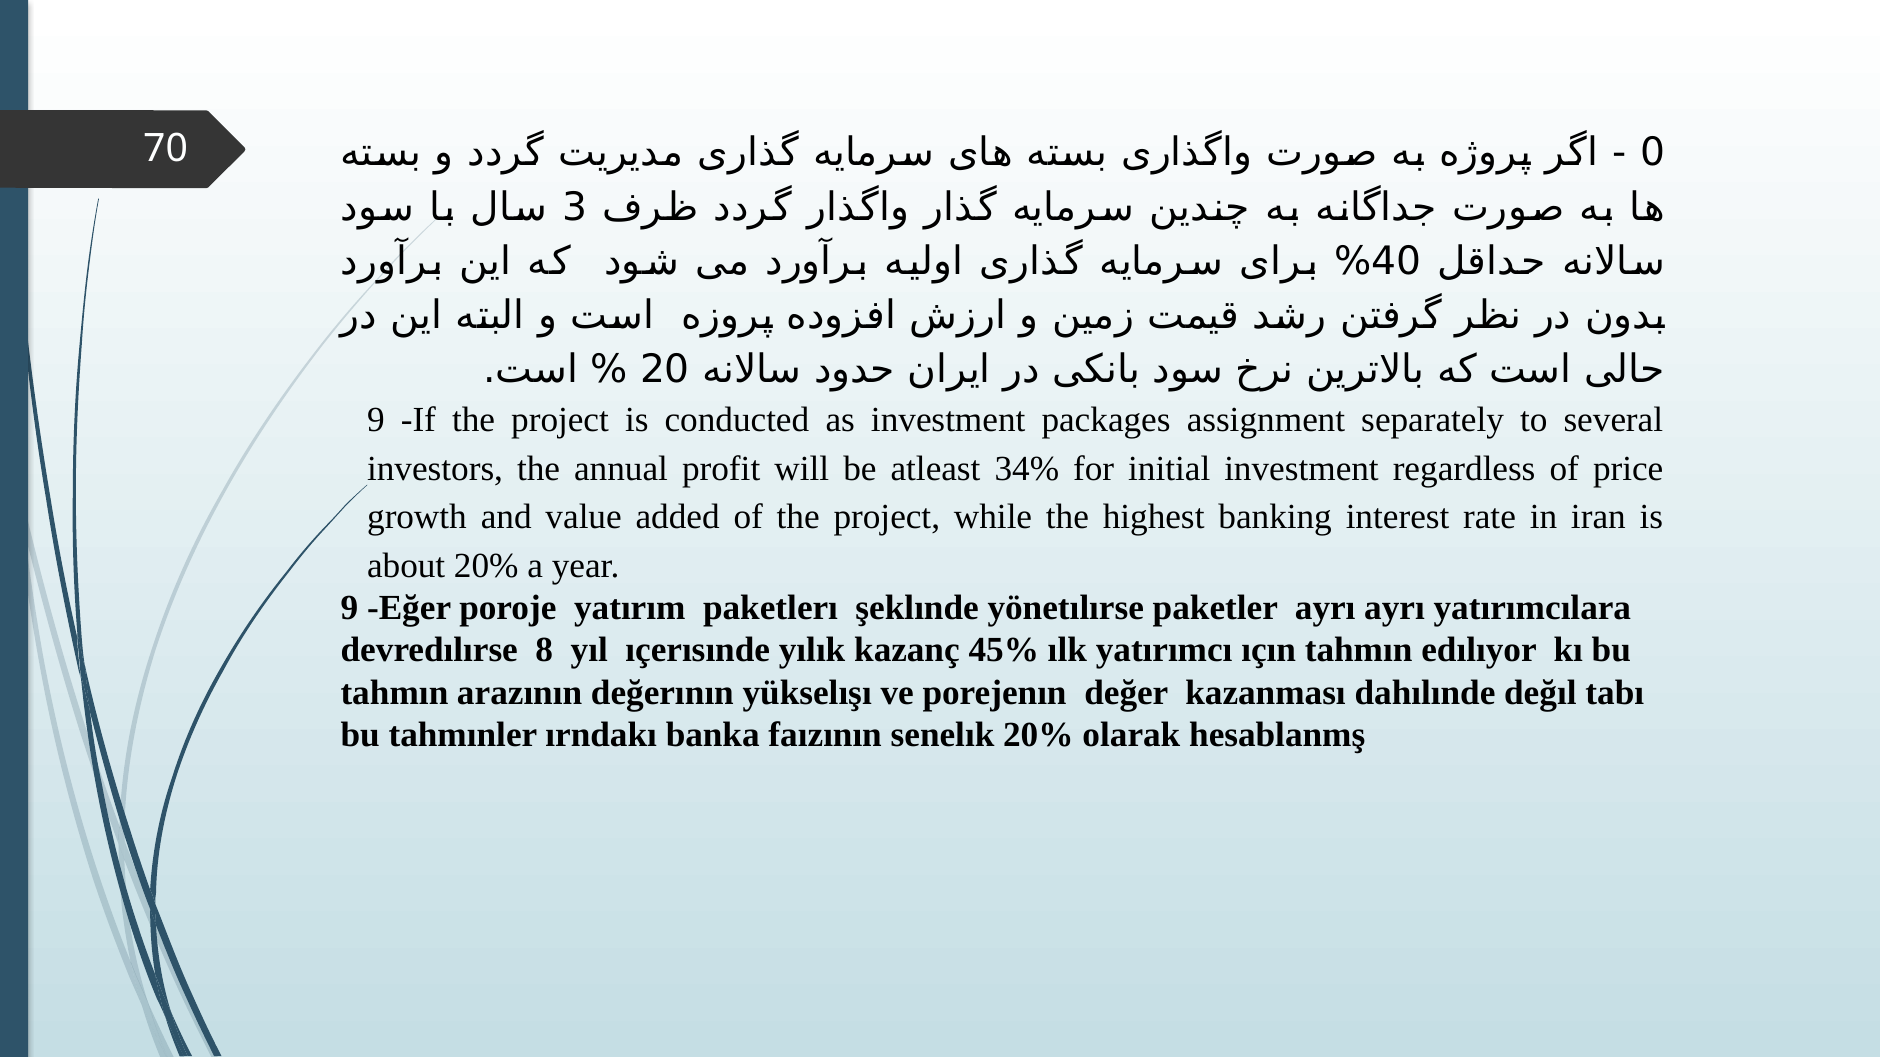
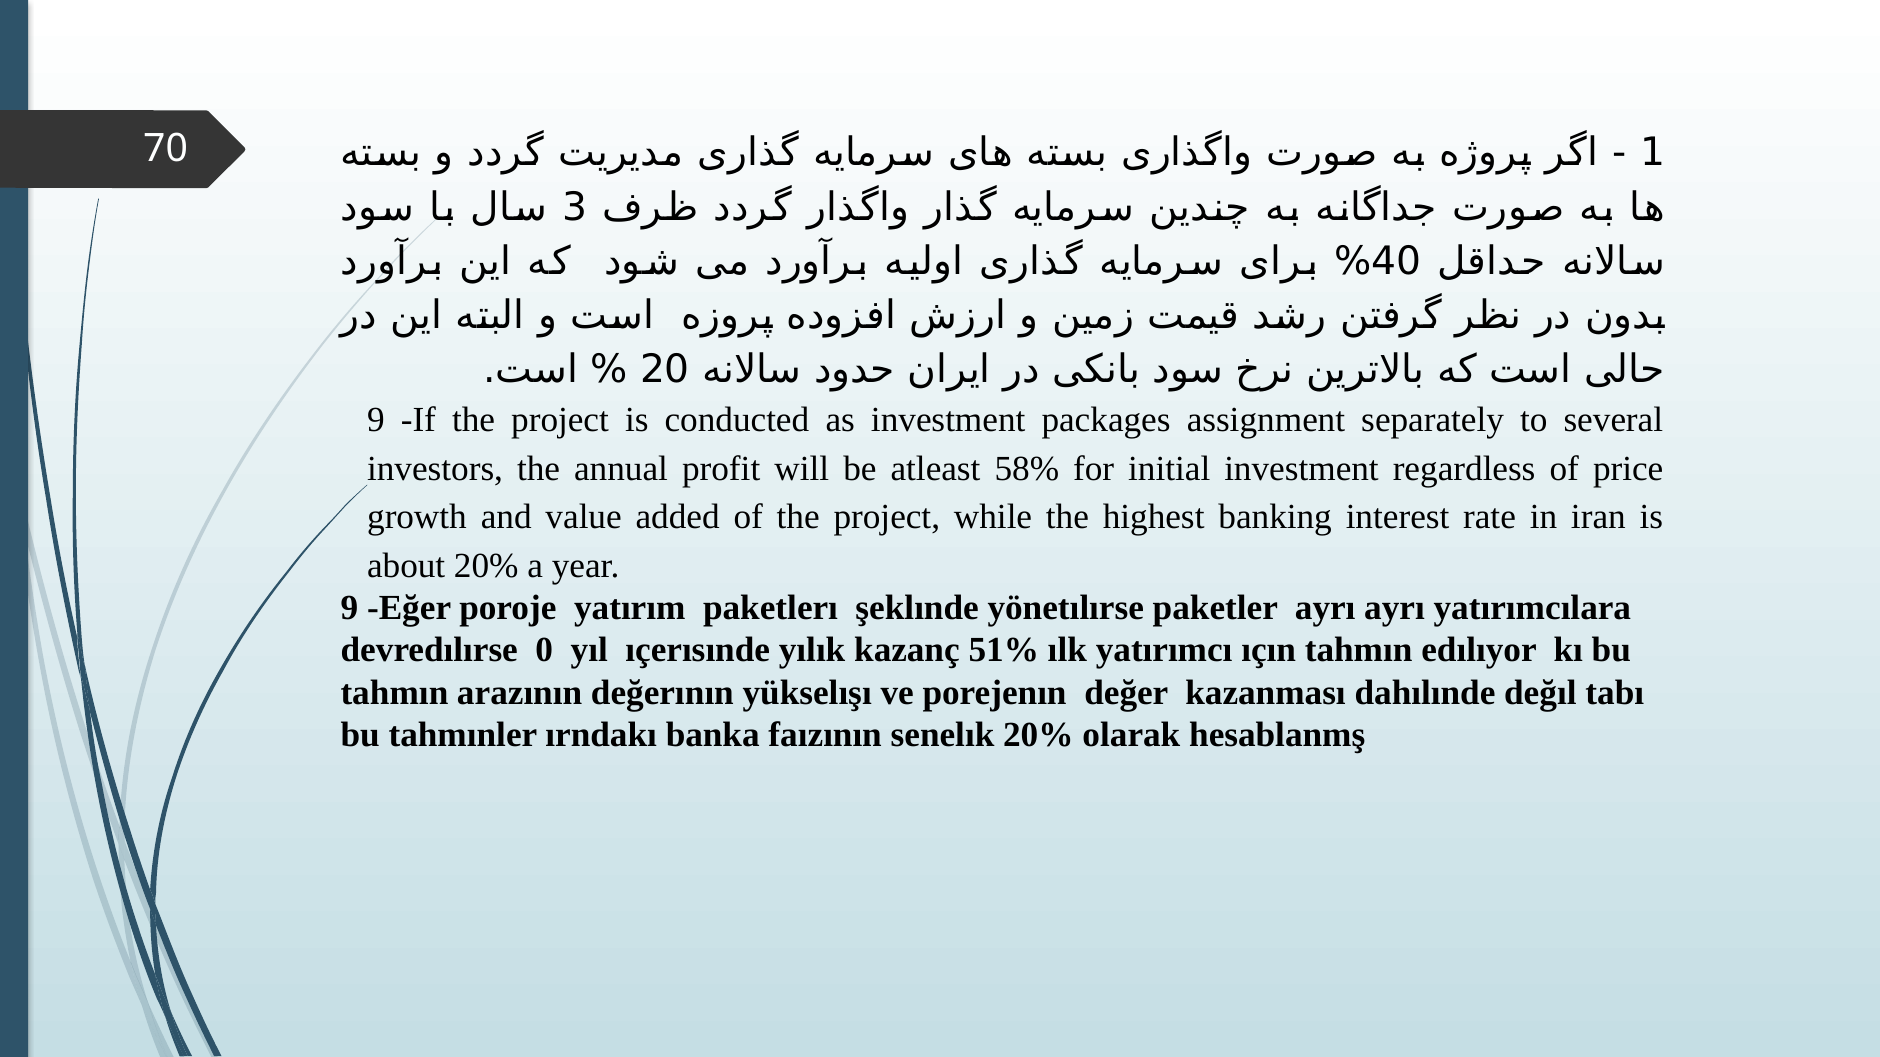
0: 0 -> 1
34%: 34% -> 58%
8: 8 -> 0
45%: 45% -> 51%
